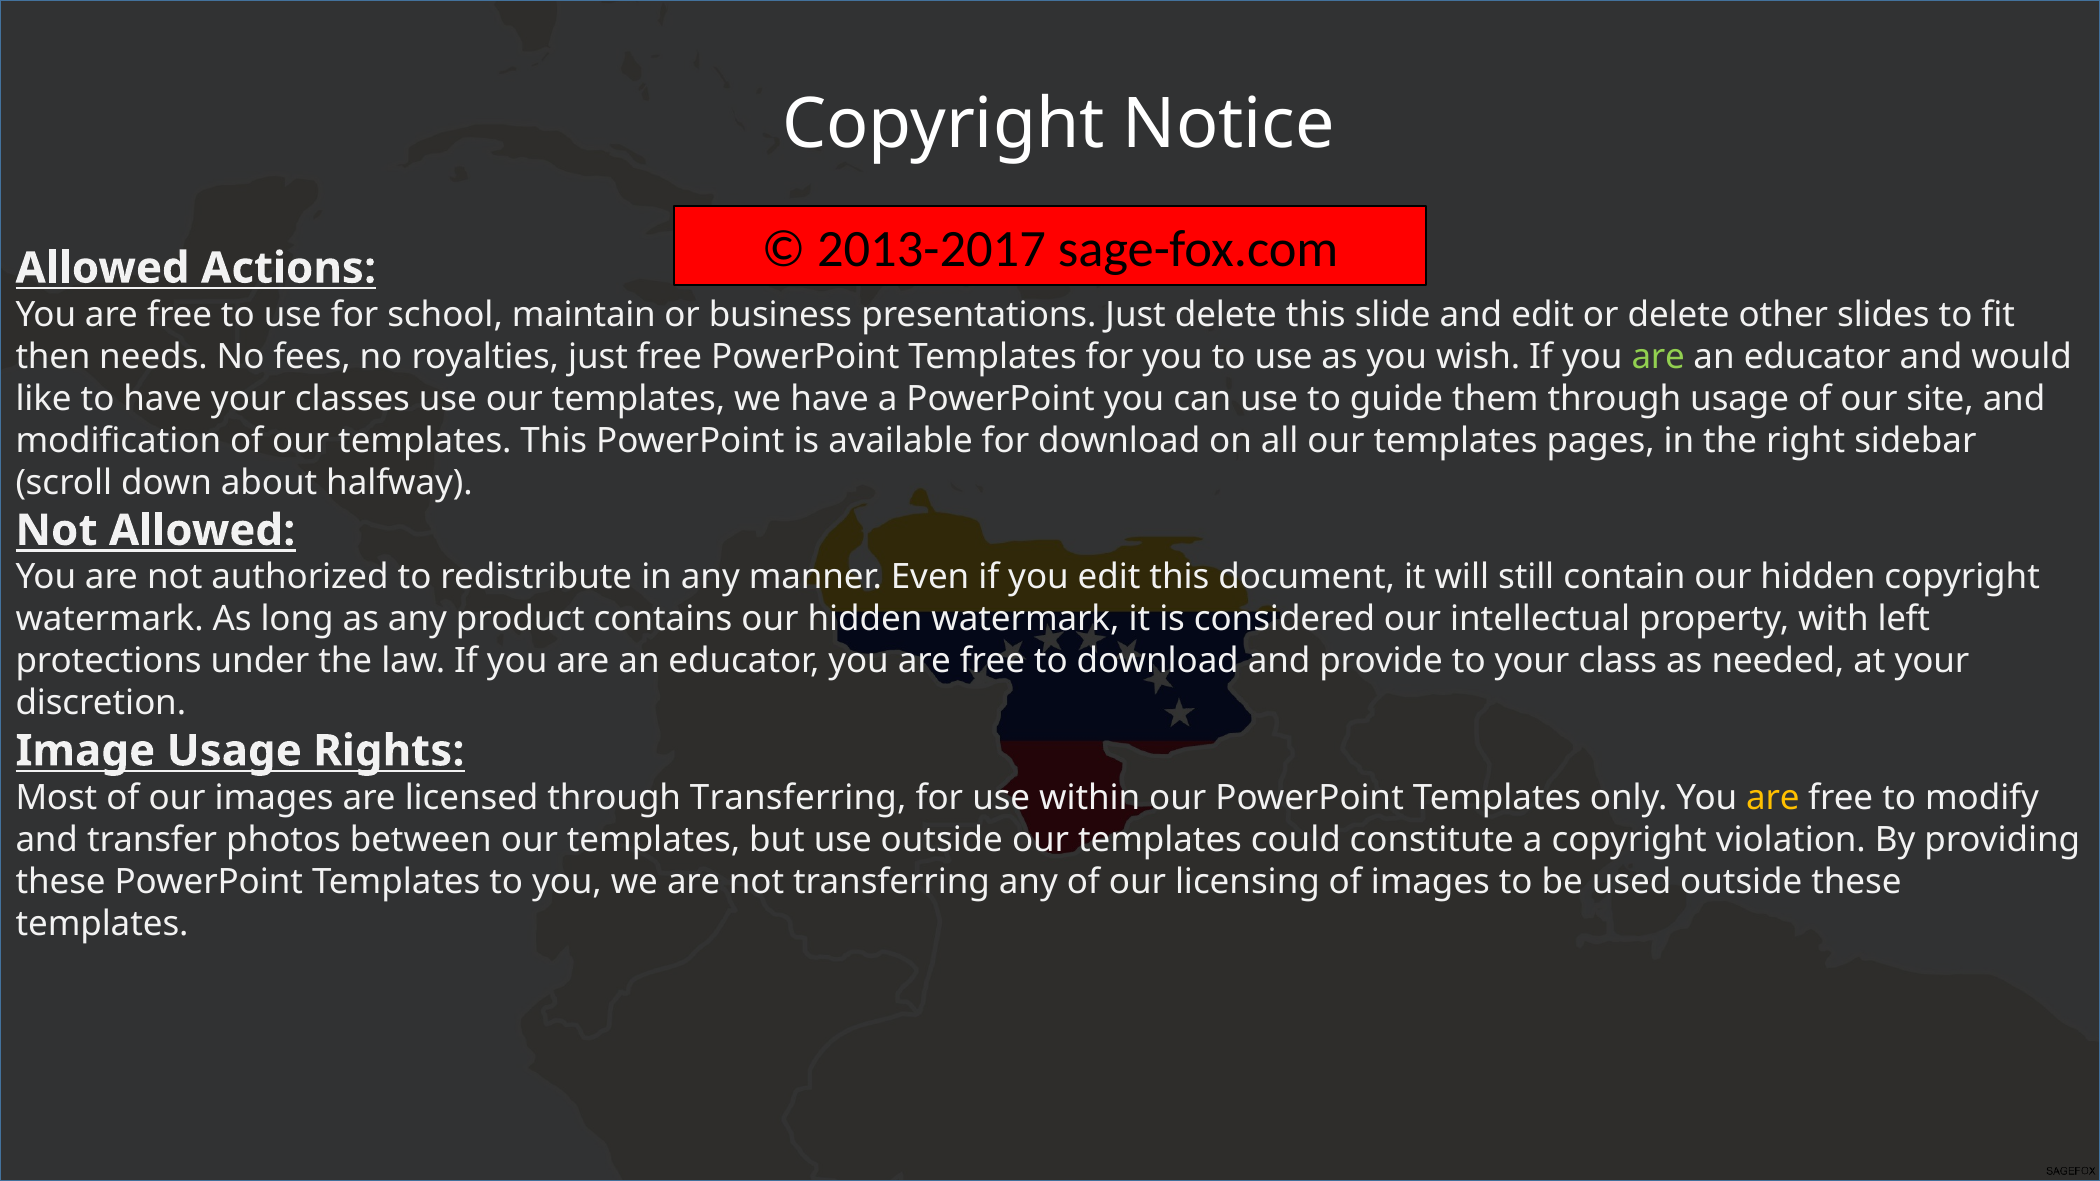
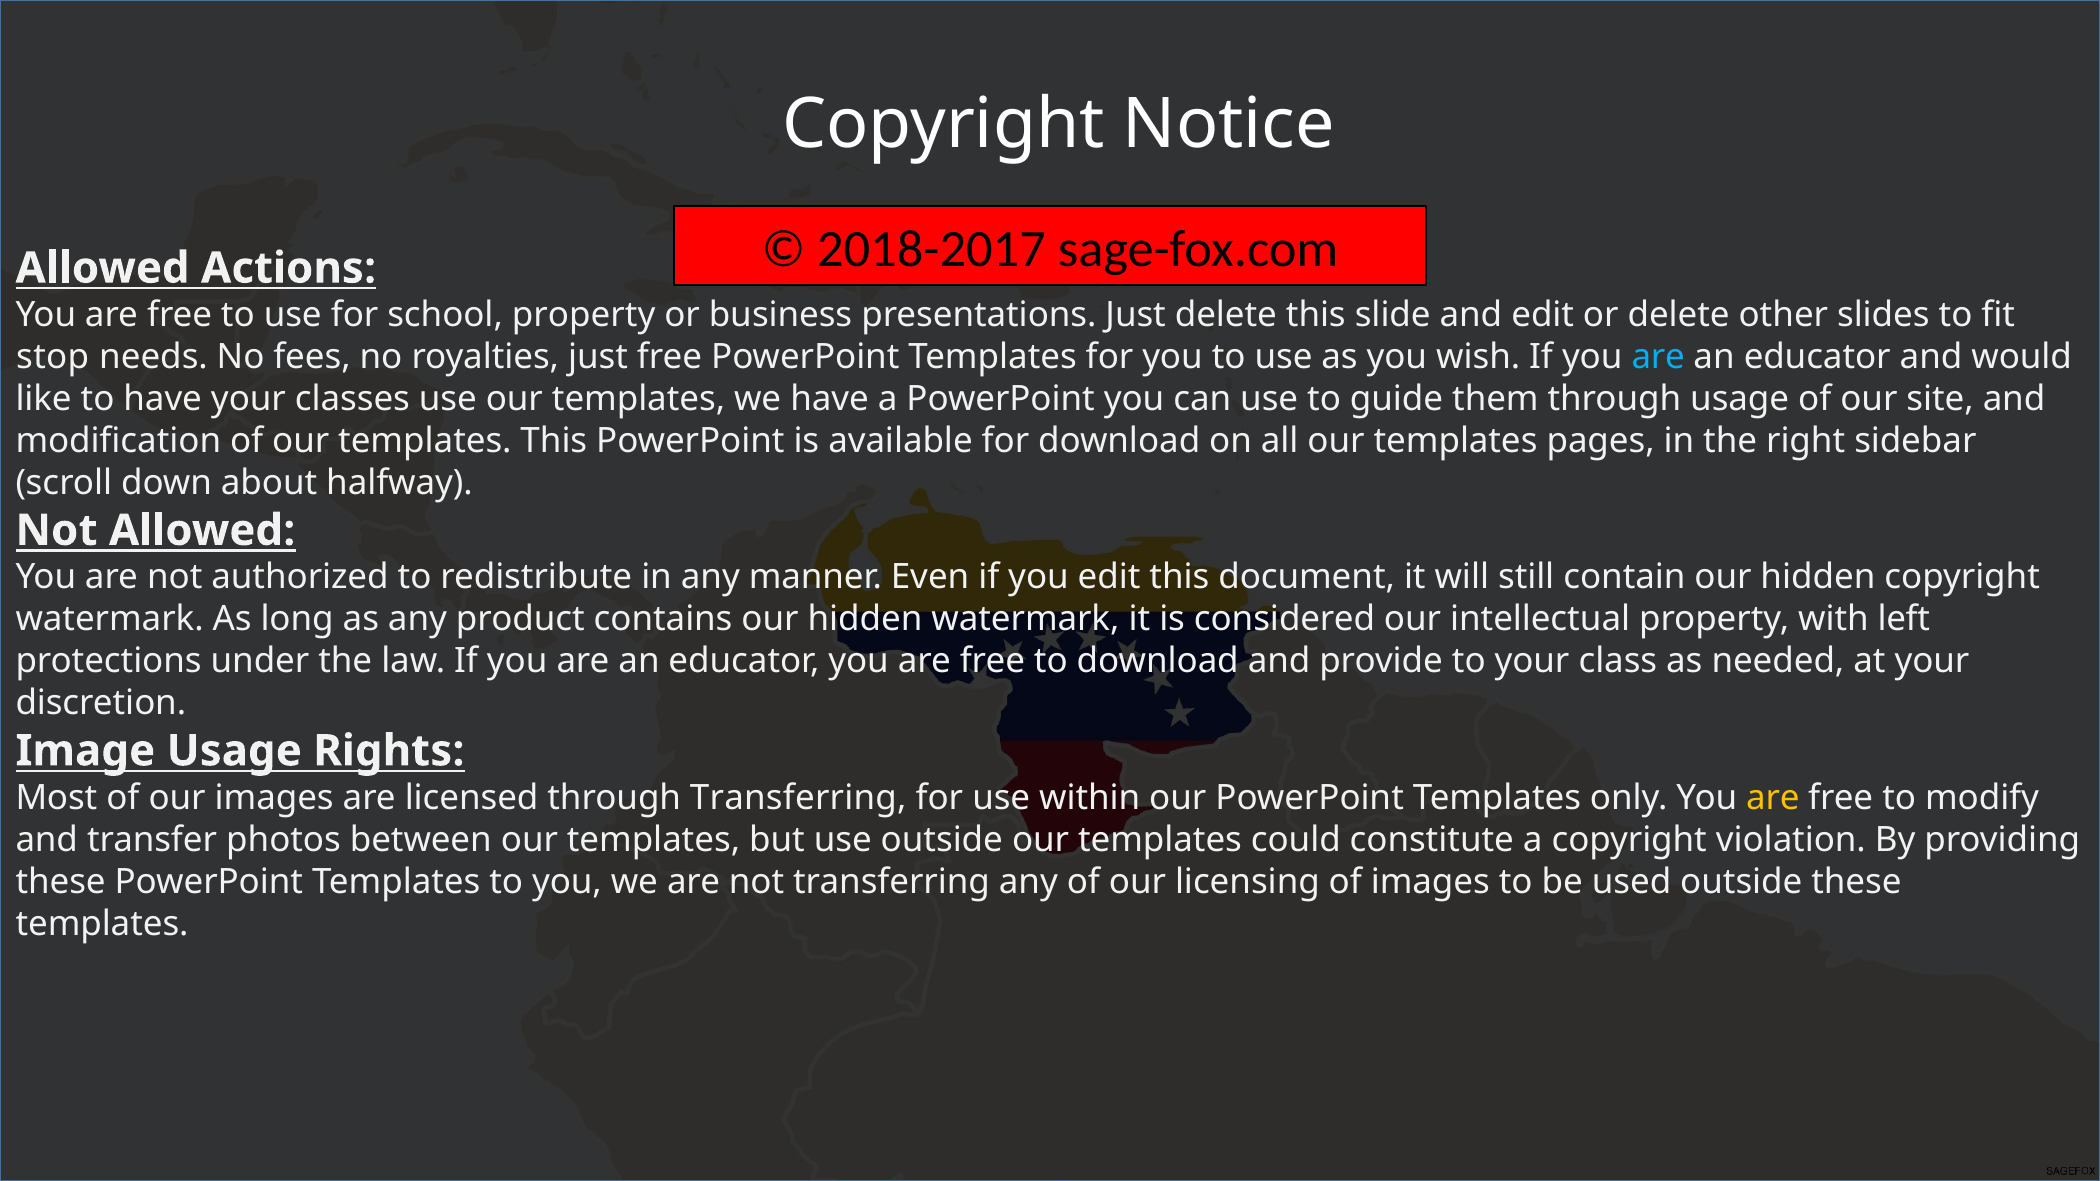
2013-2017: 2013-2017 -> 2018-2017
school maintain: maintain -> property
then: then -> stop
are at (1658, 357) colour: light green -> light blue
